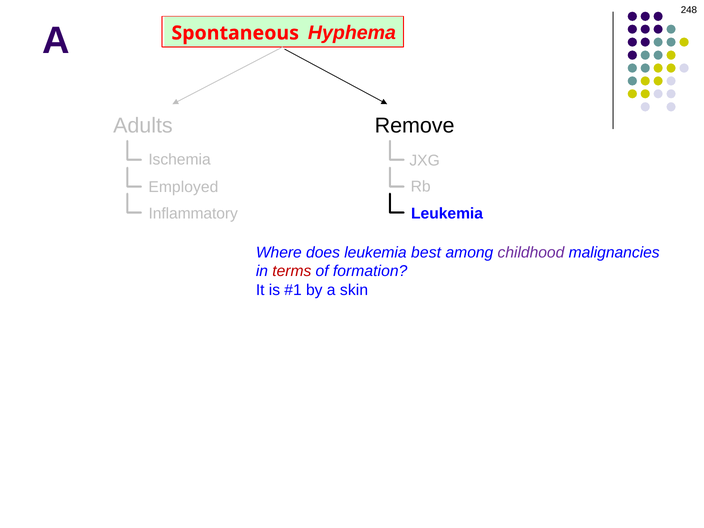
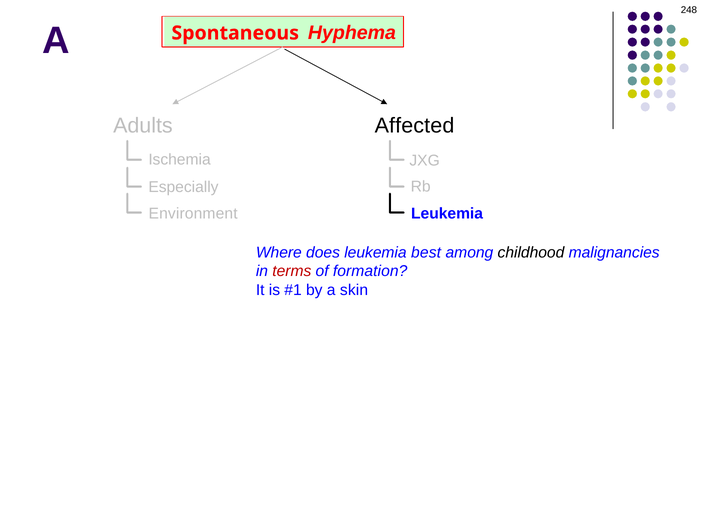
Remove: Remove -> Affected
Employed: Employed -> Especially
Inflammatory: Inflammatory -> Environment
childhood colour: purple -> black
